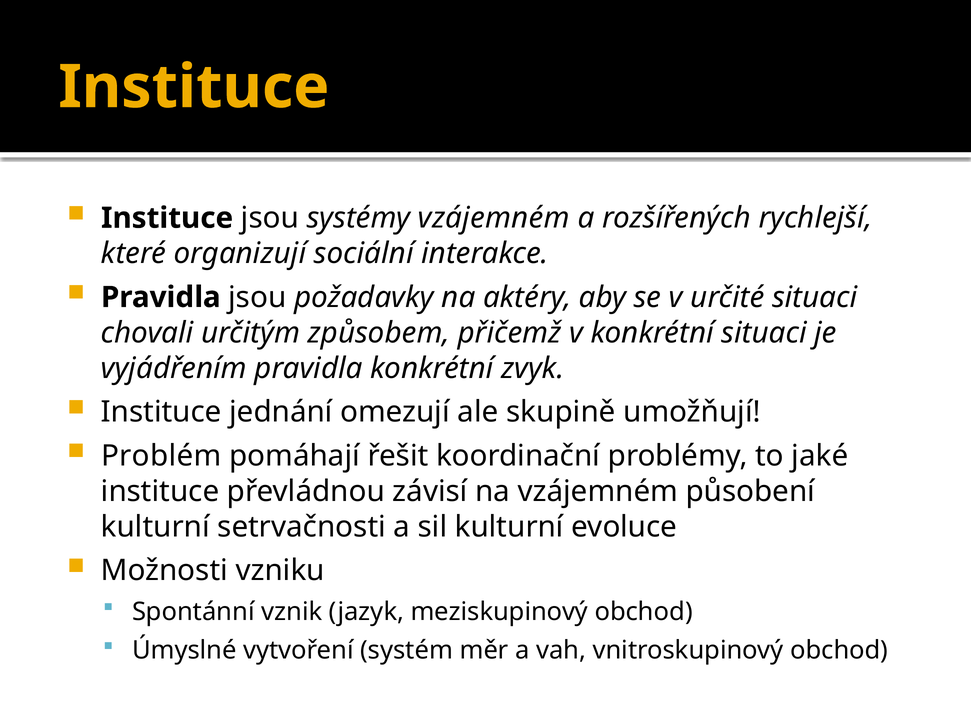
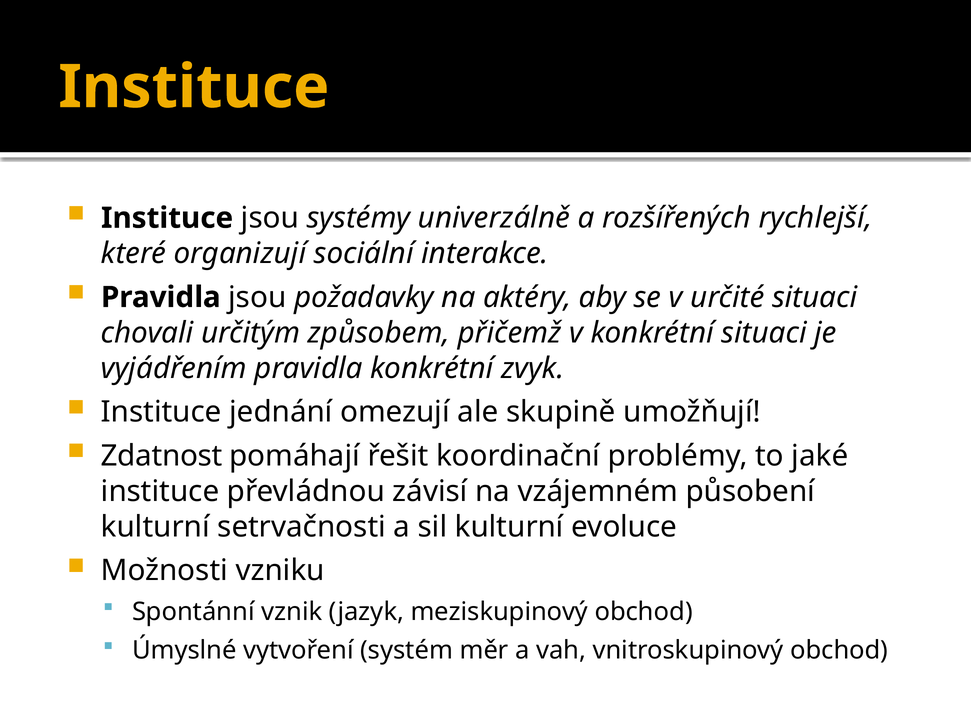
systémy vzájemném: vzájemném -> univerzálně
Problém: Problém -> Zdatnost
